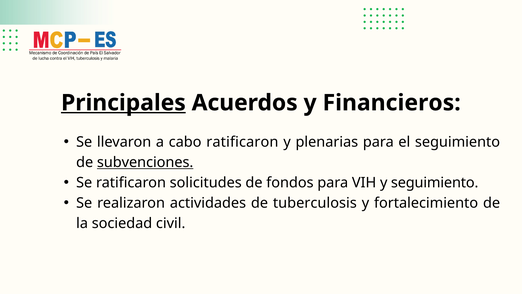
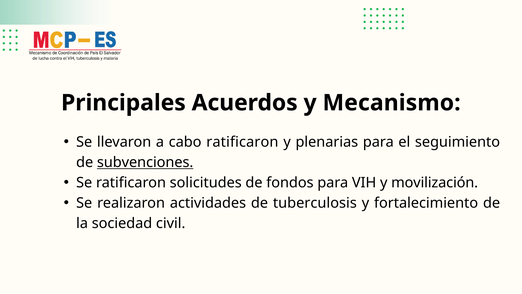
Principales underline: present -> none
Financieros: Financieros -> Mecanismo
y seguimiento: seguimiento -> movilización
